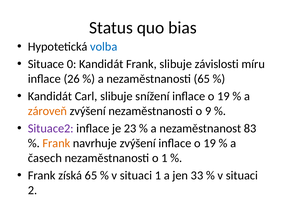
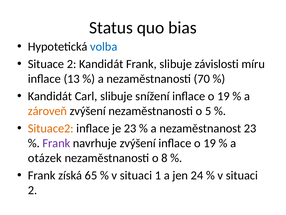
Situace 0: 0 -> 2
26: 26 -> 13
nezaměstnanosti 65: 65 -> 70
9: 9 -> 5
Situace2 colour: purple -> orange
nezaměstnanost 83: 83 -> 23
Frank at (56, 143) colour: orange -> purple
časech: časech -> otázek
o 1: 1 -> 8
33: 33 -> 24
